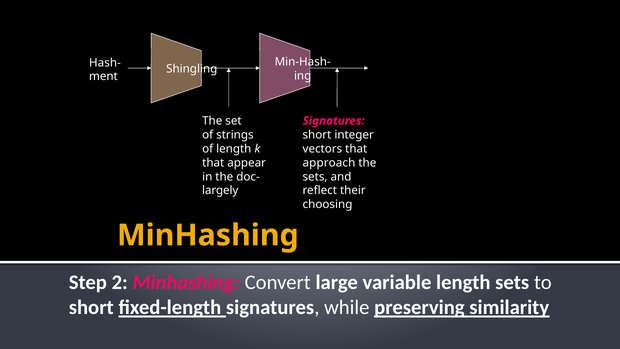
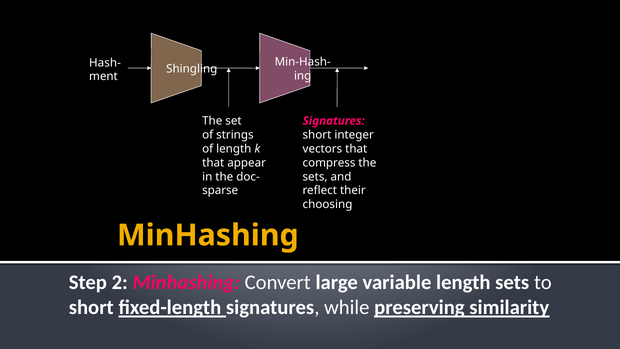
approach: approach -> compress
largely: largely -> sparse
